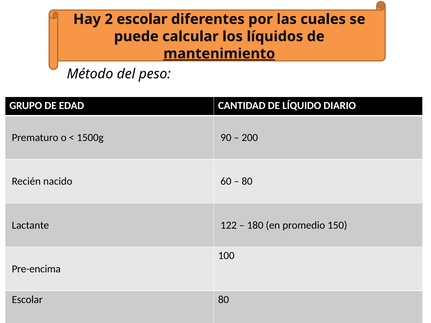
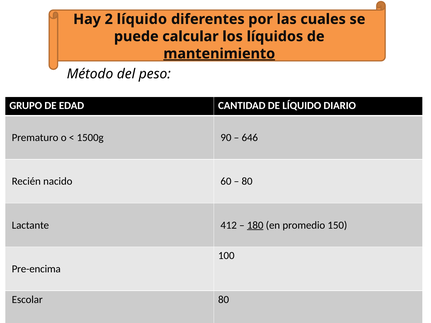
2 escolar: escolar -> líquido
200: 200 -> 646
122: 122 -> 412
180 underline: none -> present
